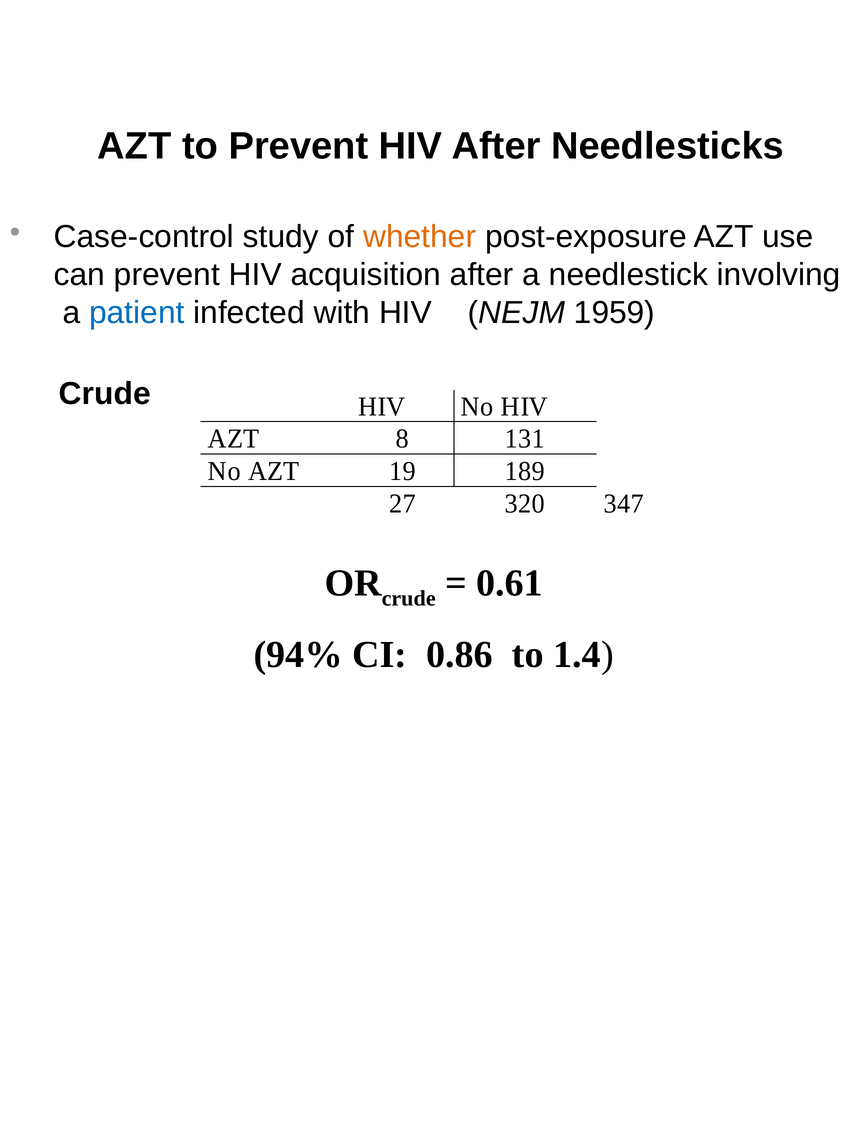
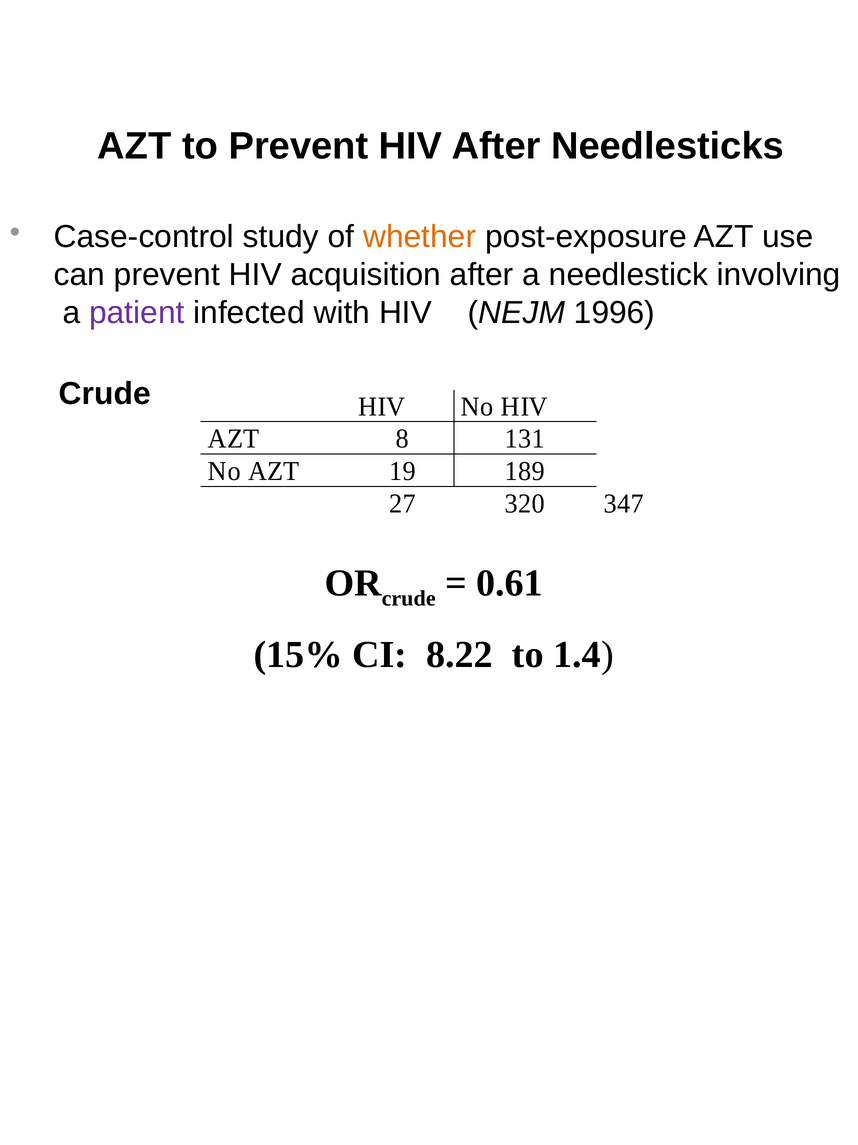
patient colour: blue -> purple
1959: 1959 -> 1996
94%: 94% -> 15%
0.86: 0.86 -> 8.22
